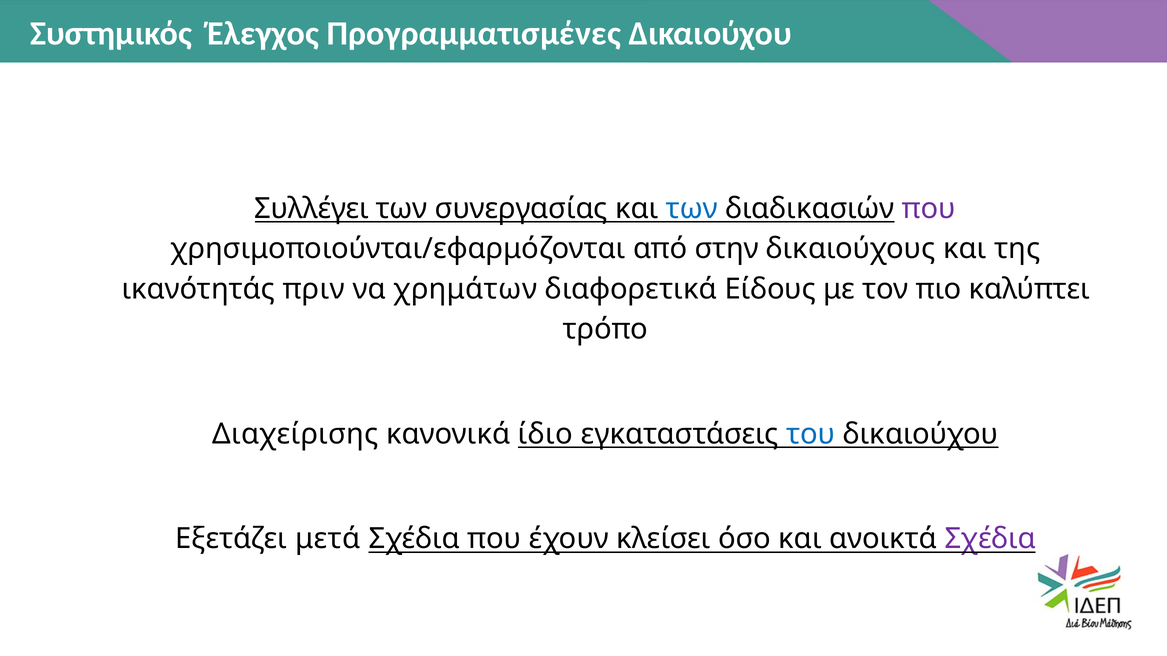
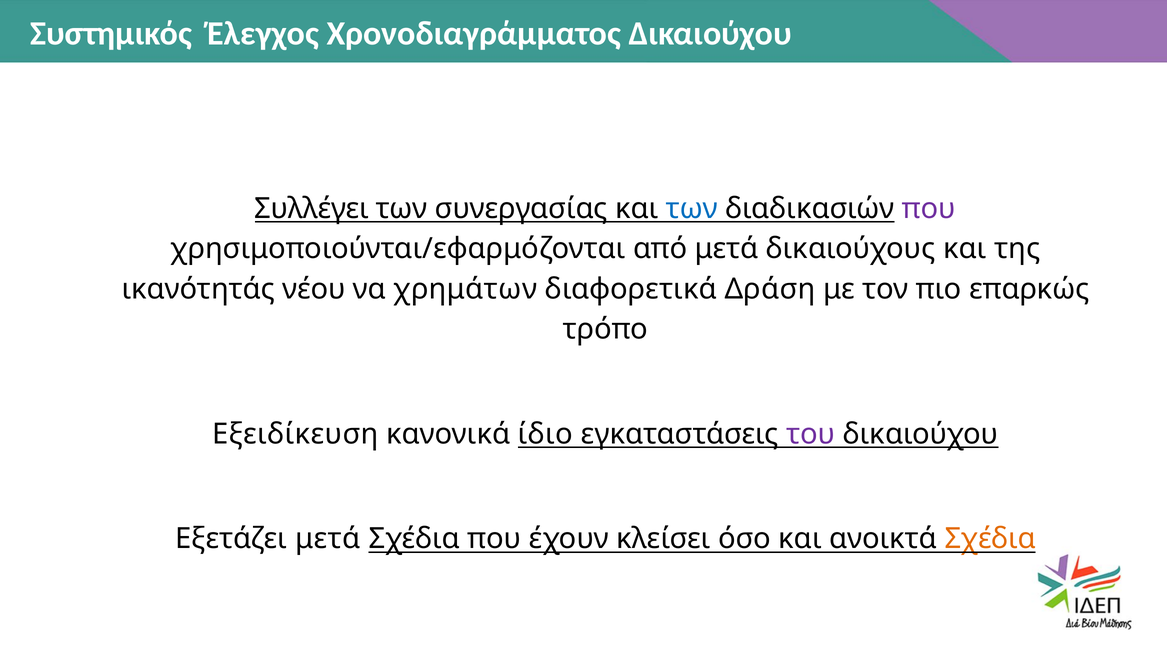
Προγραμματισμένες: Προγραμματισμένες -> Χρονοδιαγράμματος
από στην: στην -> μετά
πριν: πριν -> νέου
Είδους: Είδους -> Δράση
καλύπτει: καλύπτει -> επαρκώς
Διαχείρισης: Διαχείρισης -> Εξειδίκευση
του colour: blue -> purple
Σχέδια at (990, 539) colour: purple -> orange
